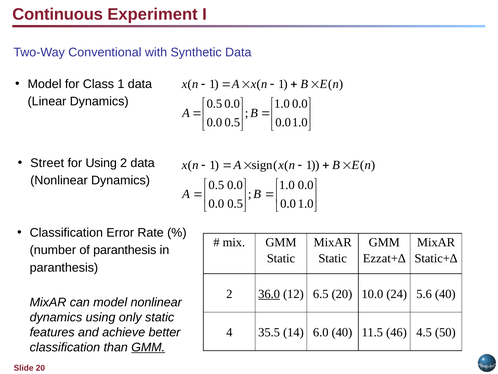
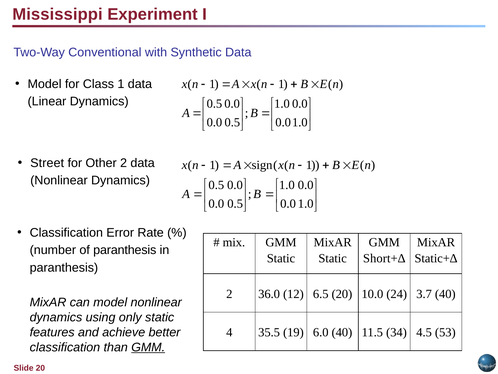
Continuous: Continuous -> Mississippi
for Using: Using -> Other
Ezzat+∆: Ezzat+∆ -> Short+∆
36.0 underline: present -> none
5.6: 5.6 -> 3.7
14: 14 -> 19
46: 46 -> 34
50: 50 -> 53
